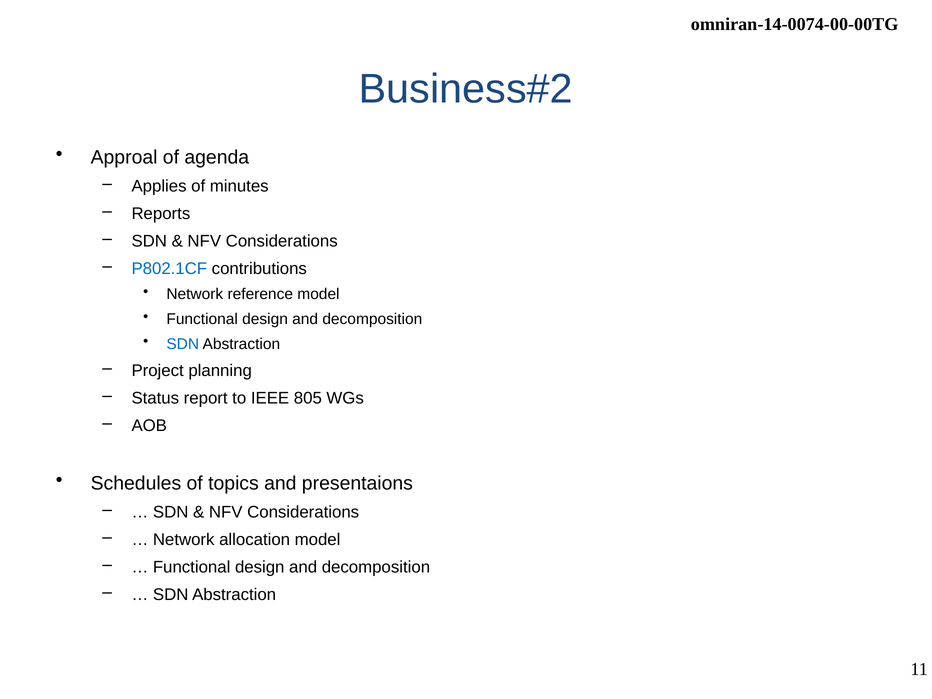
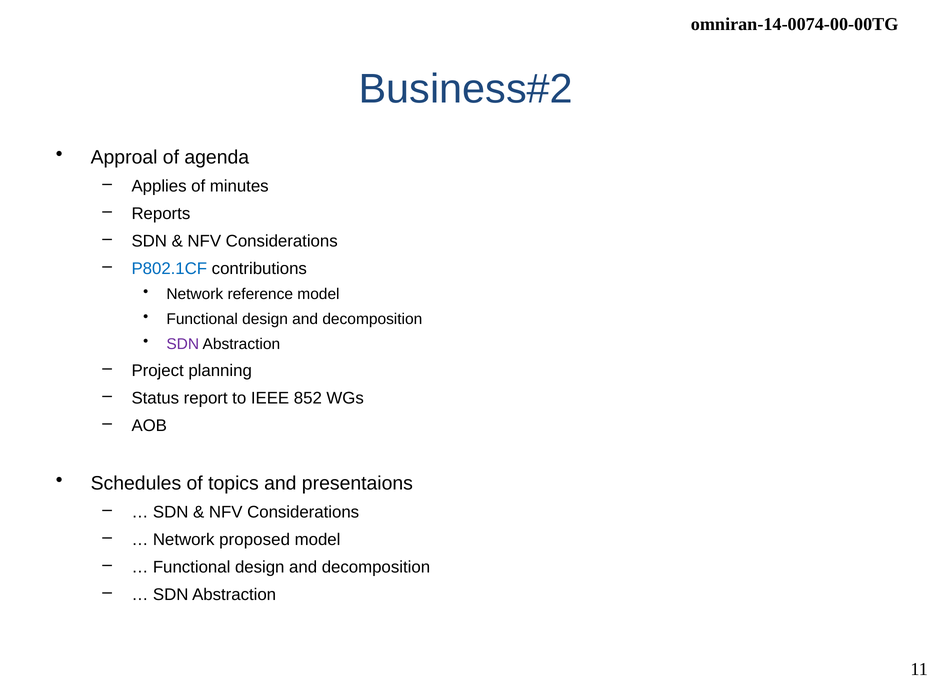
SDN at (183, 344) colour: blue -> purple
805: 805 -> 852
allocation: allocation -> proposed
